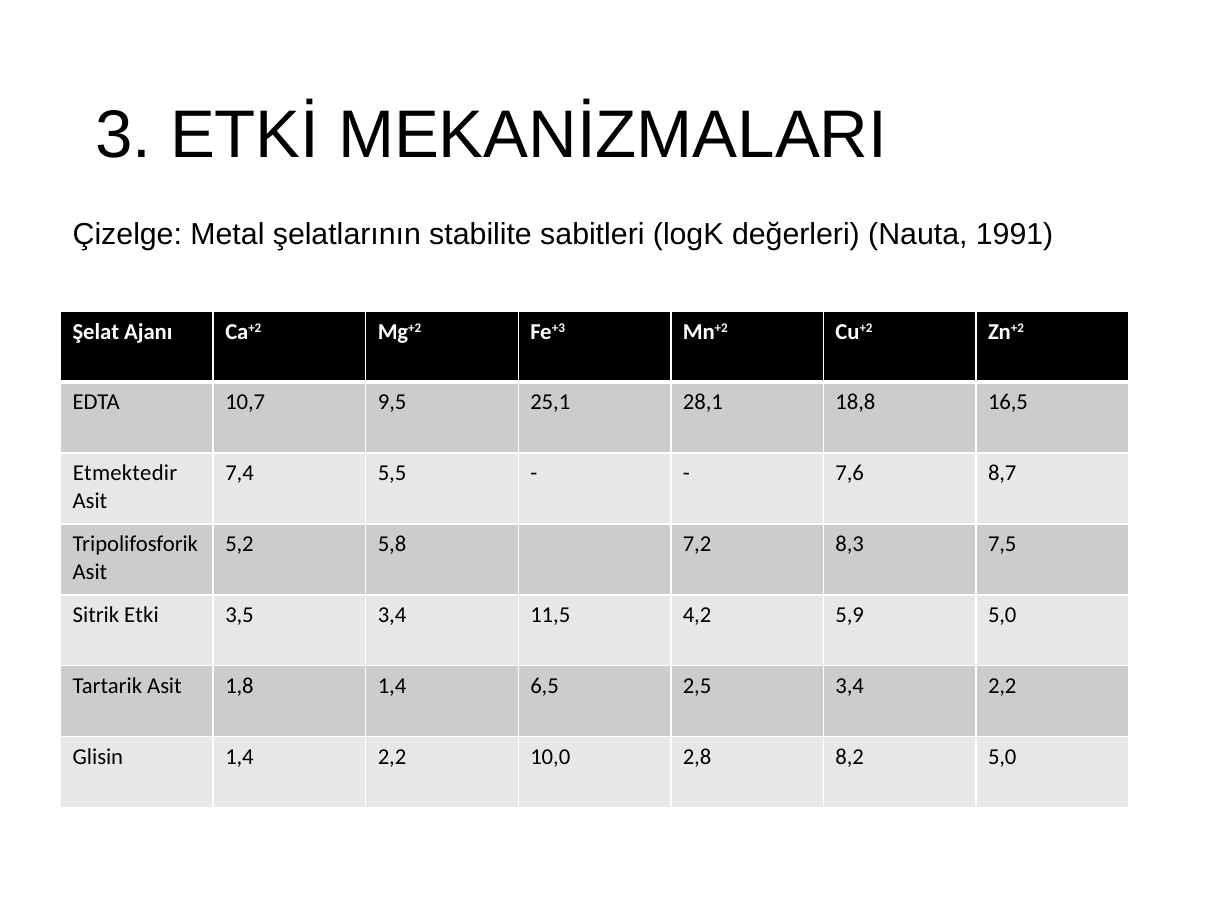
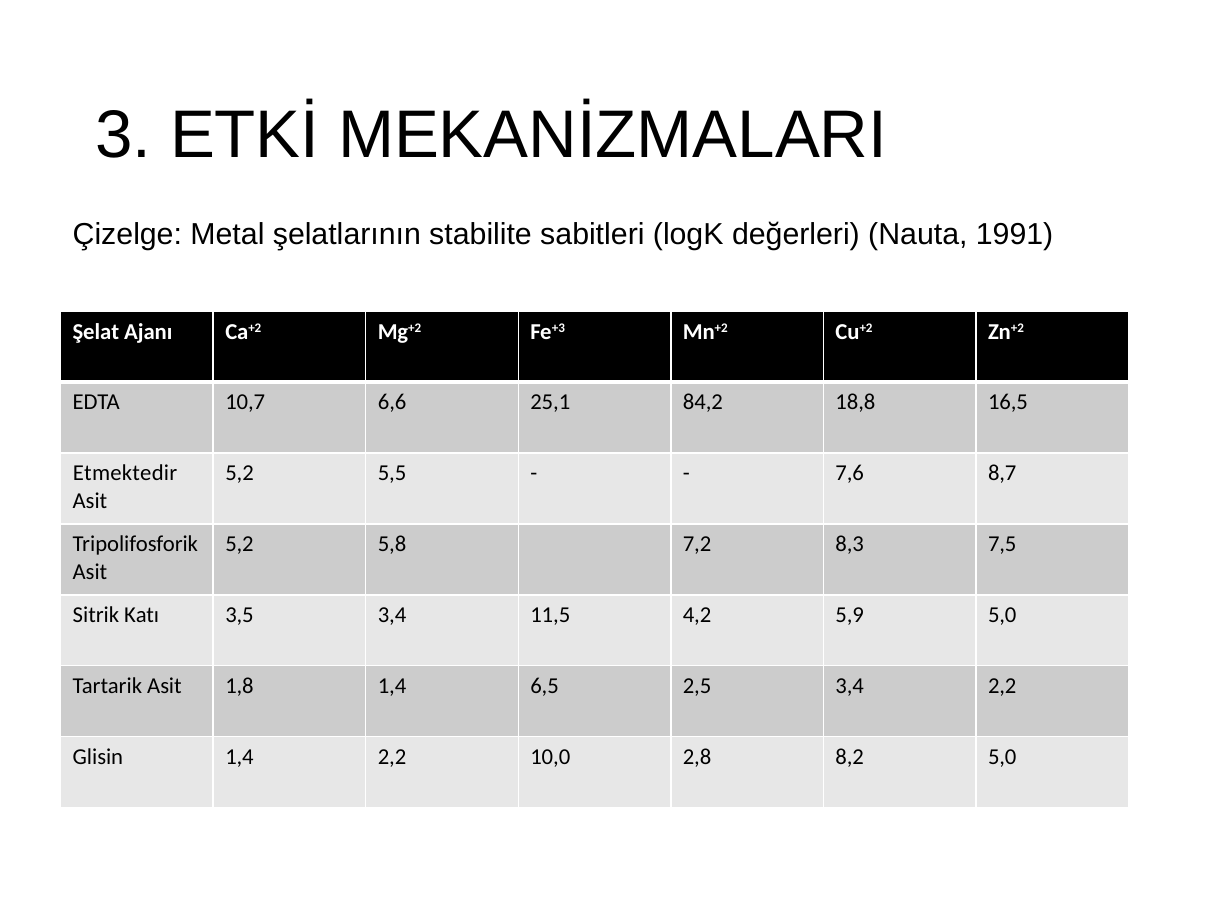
9,5: 9,5 -> 6,6
28,1: 28,1 -> 84,2
7,4 at (240, 473): 7,4 -> 5,2
Etki: Etki -> Katı
